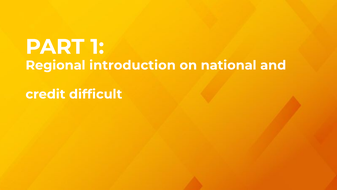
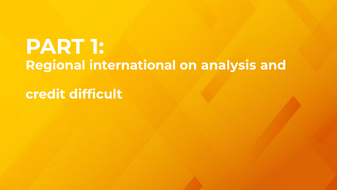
introduction: introduction -> international
national: national -> analysis
